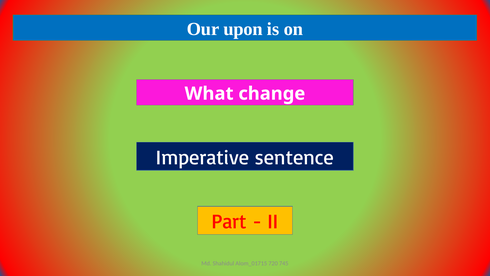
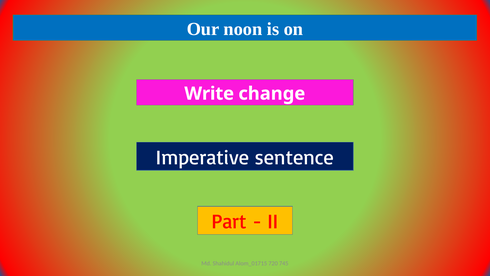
upon: upon -> noon
What: What -> Write
